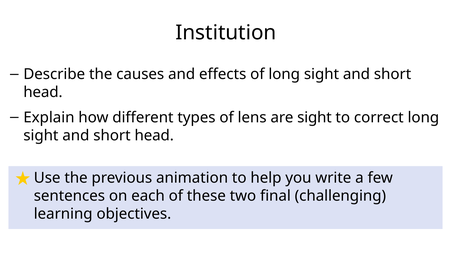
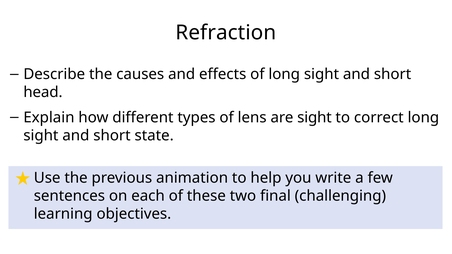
Institution at (226, 33): Institution -> Refraction
head at (154, 136): head -> state
